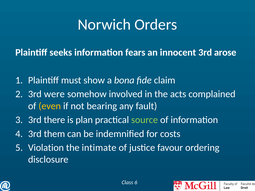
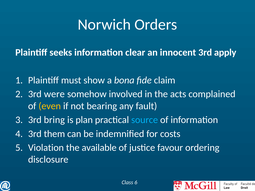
fears: fears -> clear
arose: arose -> apply
there: there -> bring
source colour: light green -> light blue
intimate: intimate -> available
